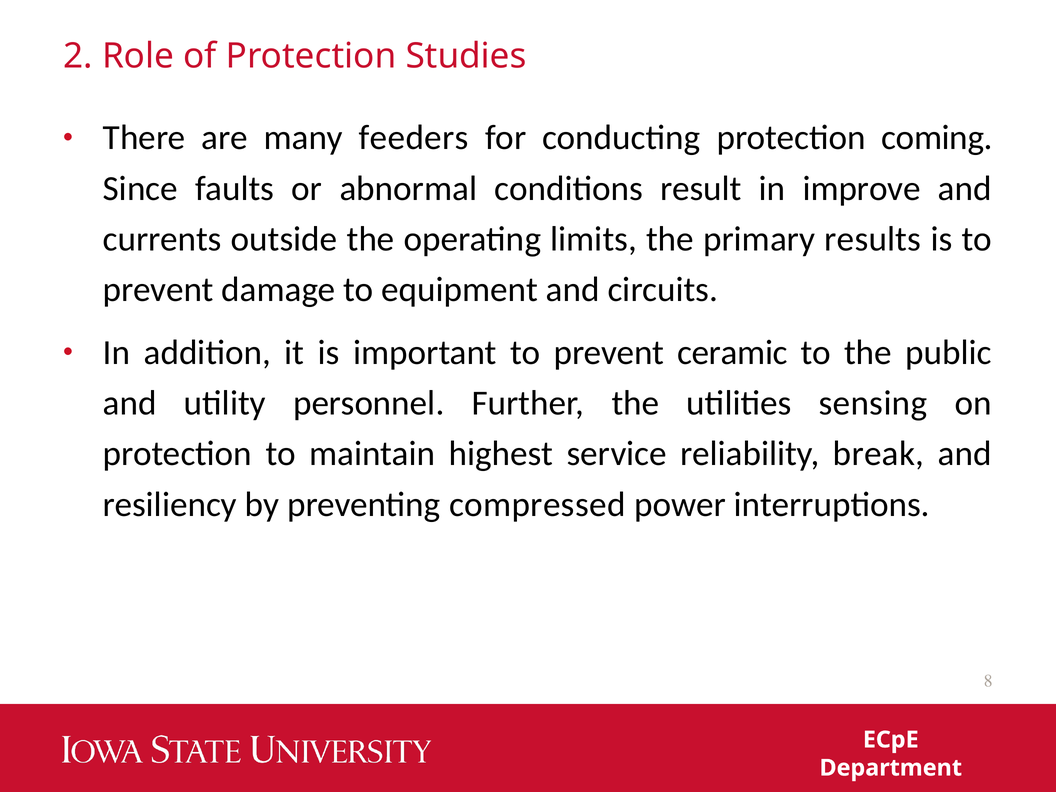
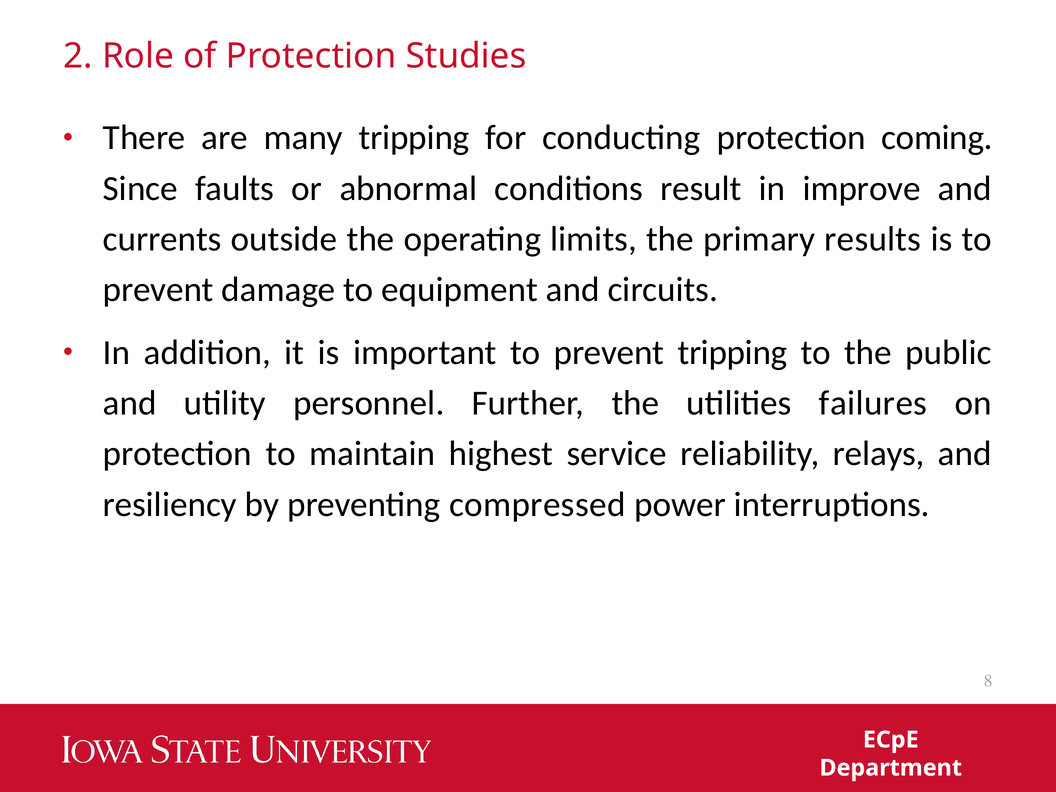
many feeders: feeders -> tripping
prevent ceramic: ceramic -> tripping
sensing: sensing -> failures
break: break -> relays
